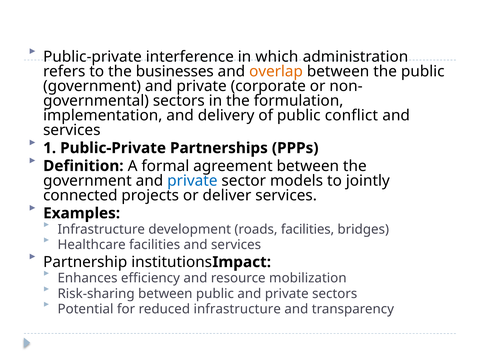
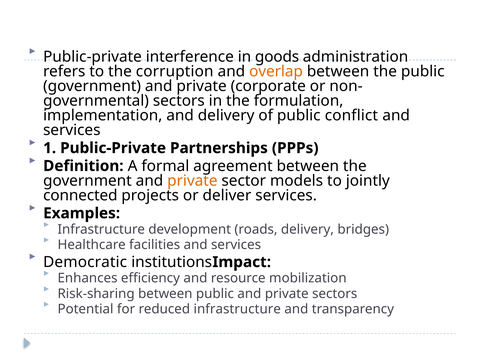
which: which -> goods
businesses: businesses -> corruption
private at (192, 181) colour: blue -> orange
roads facilities: facilities -> delivery
Partnership: Partnership -> Democratic
